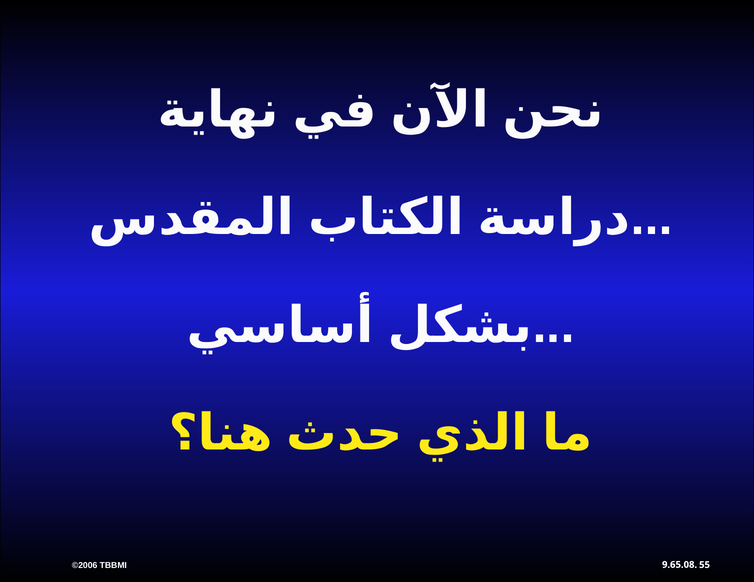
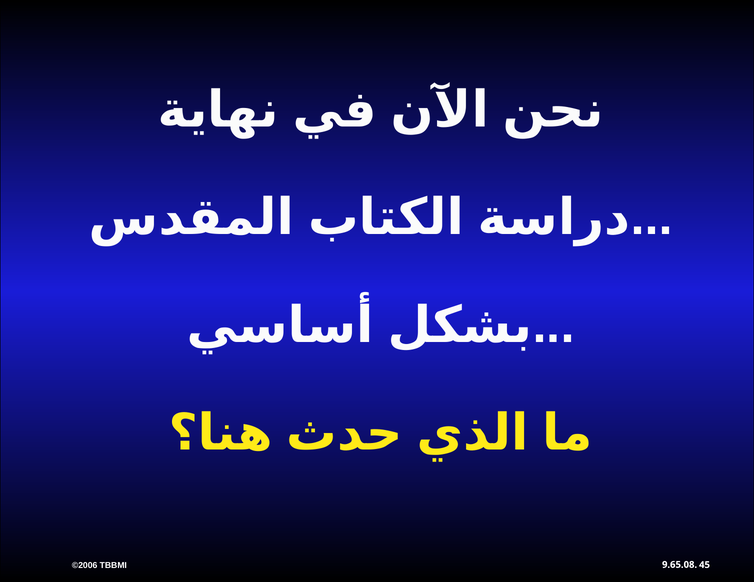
55: 55 -> 45
